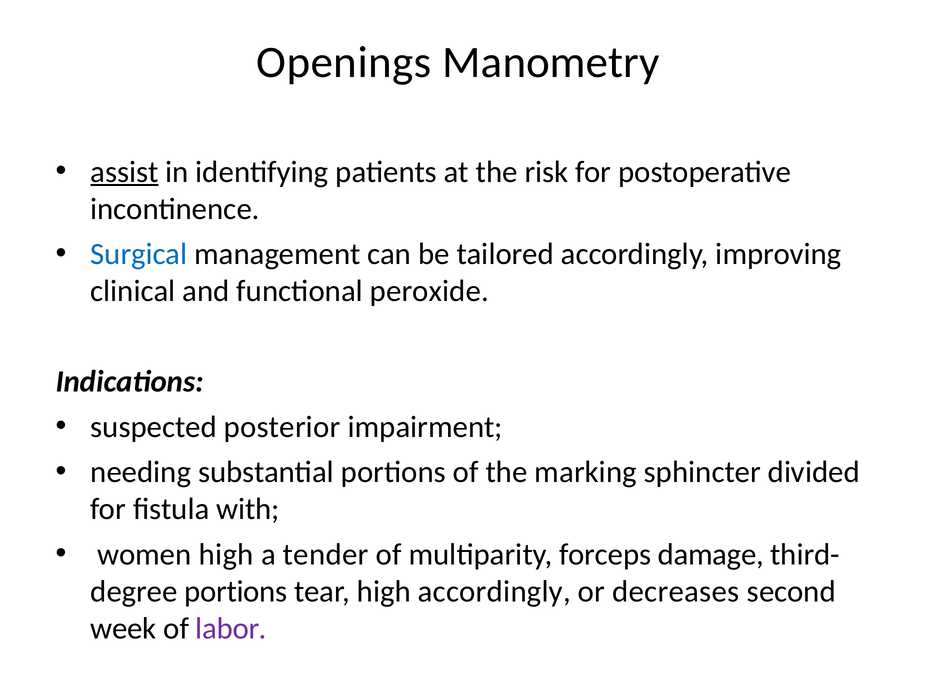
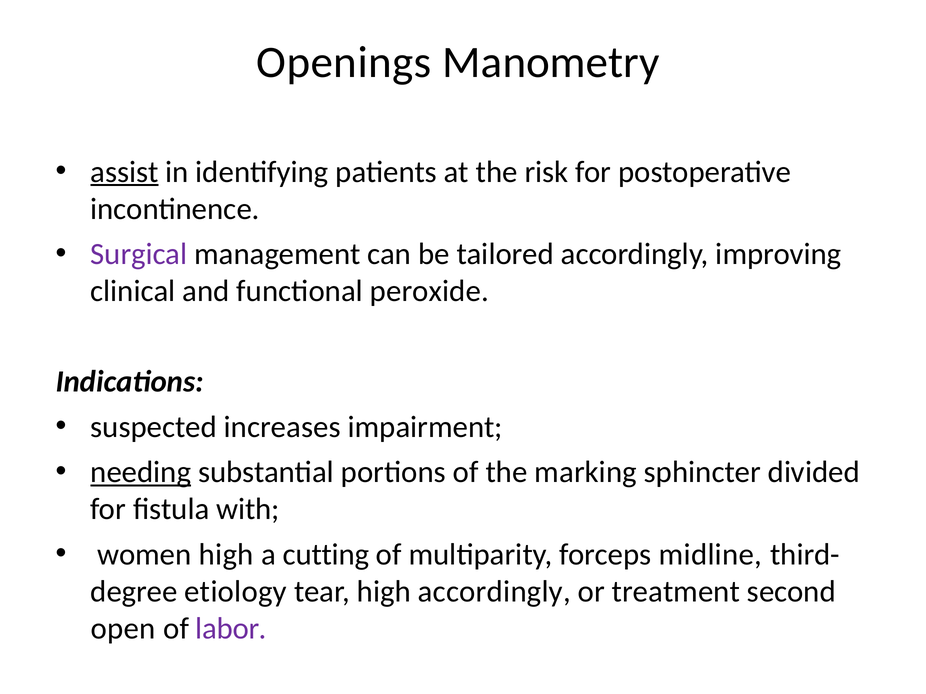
Surgical colour: blue -> purple
posterior: posterior -> increases
needing underline: none -> present
tender: tender -> cutting
damage: damage -> midline
portions at (236, 592): portions -> etiology
decreases: decreases -> treatment
week: week -> open
